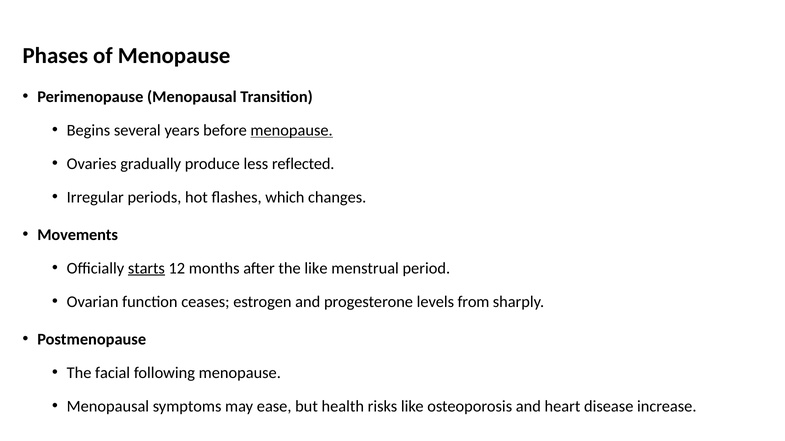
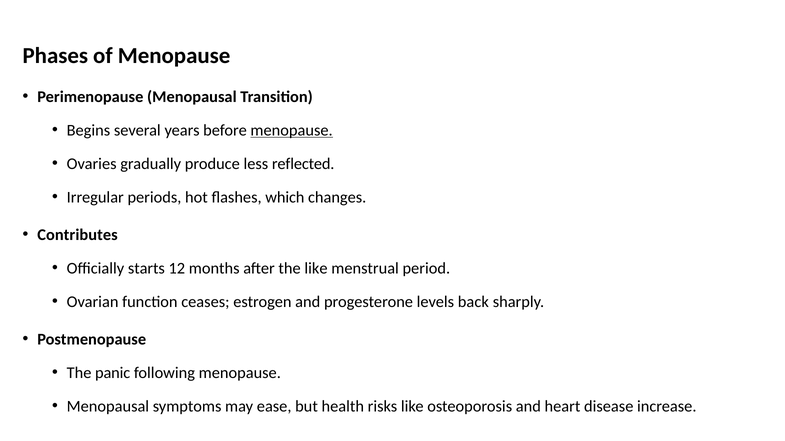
Movements: Movements -> Contributes
starts underline: present -> none
from: from -> back
facial: facial -> panic
